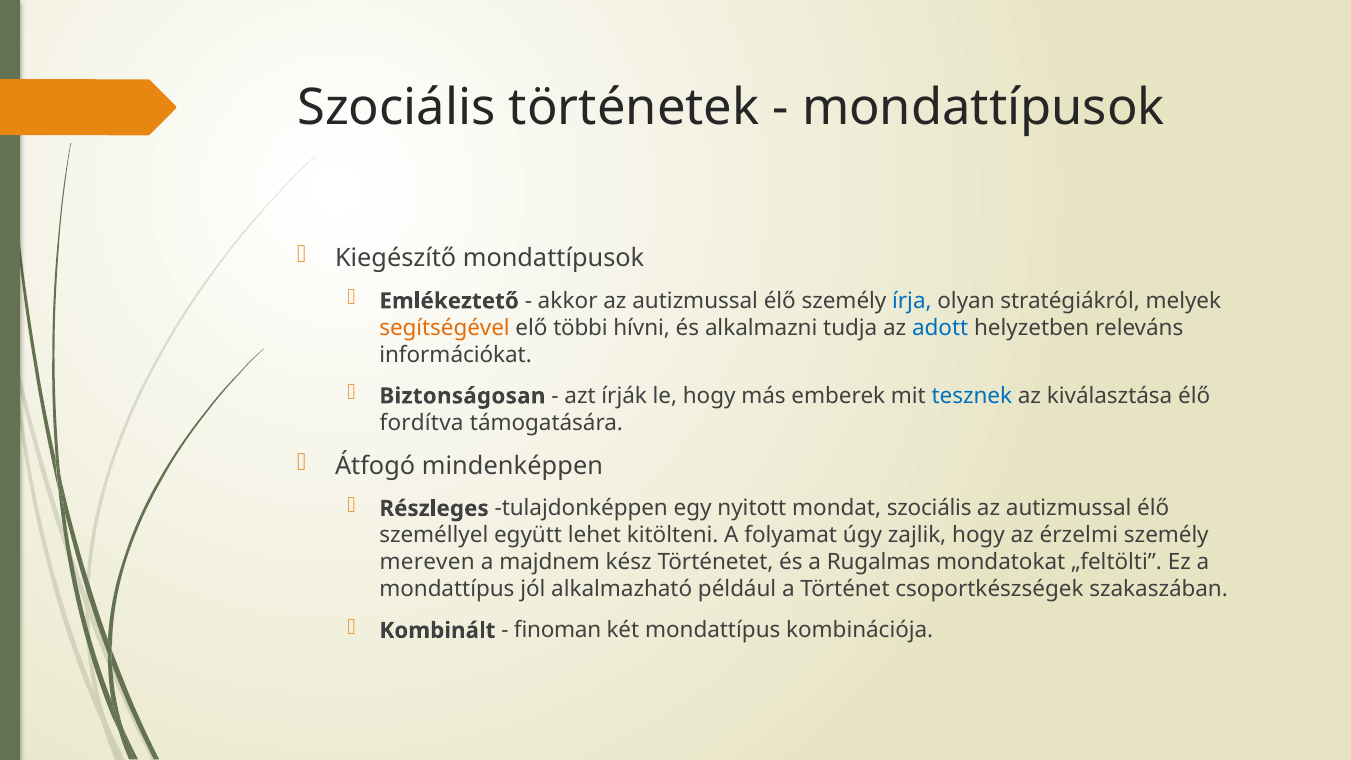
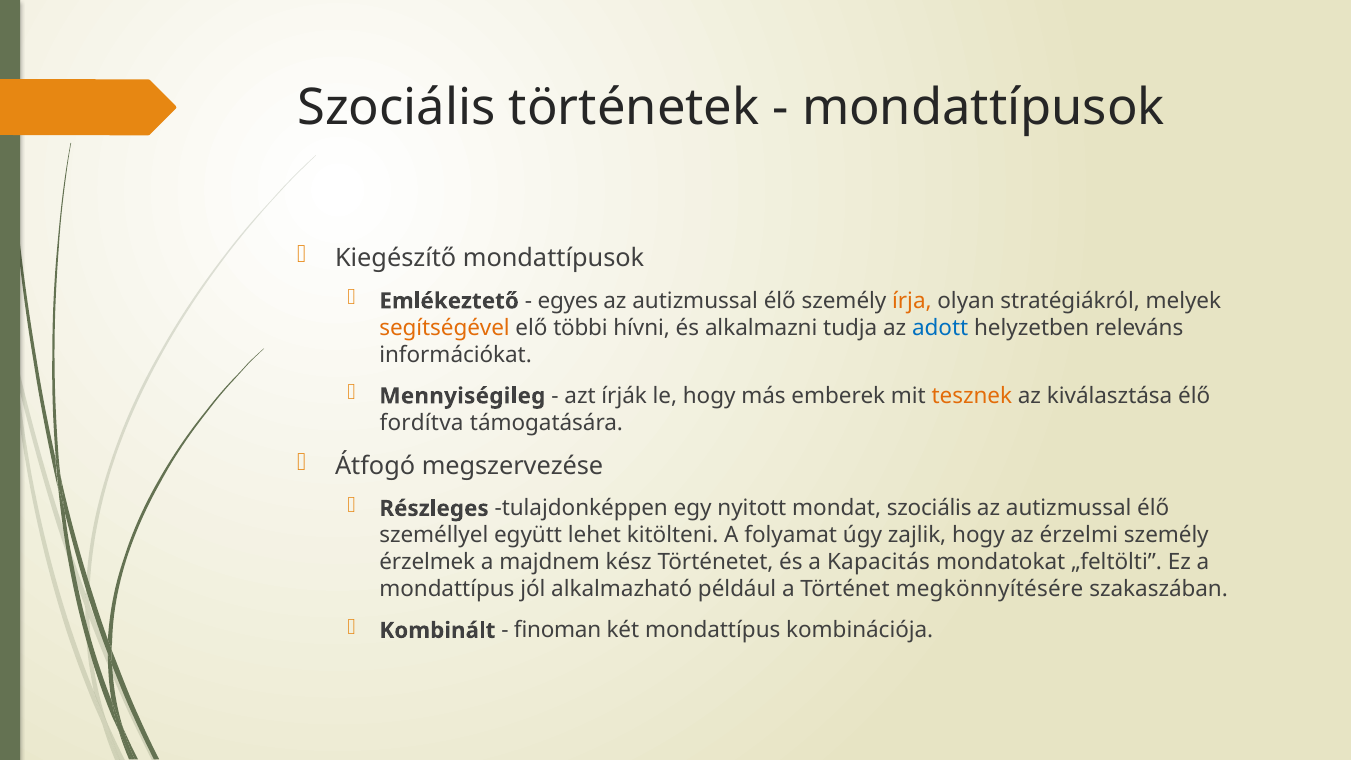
akkor: akkor -> egyes
írja colour: blue -> orange
Biztonságosan: Biztonságosan -> Mennyiségileg
tesznek colour: blue -> orange
mindenképpen: mindenképpen -> megszervezése
mereven: mereven -> érzelmek
Rugalmas: Rugalmas -> Kapacitás
csoportkészségek: csoportkészségek -> megkönnyítésére
